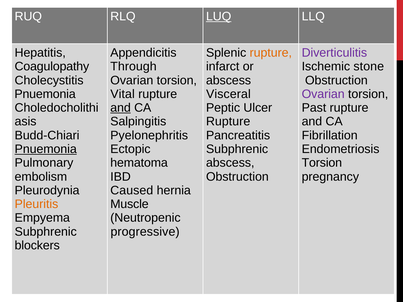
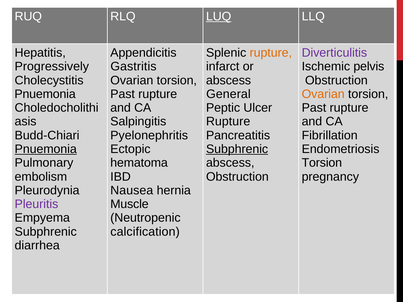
Coagulopathy: Coagulopathy -> Progressively
Through: Through -> Gastritis
stone: stone -> pelvis
Vital at (123, 94): Vital -> Past
Visceral: Visceral -> General
Ovarian at (323, 94) colour: purple -> orange
and at (121, 108) underline: present -> none
Subphrenic at (237, 149) underline: none -> present
Caused: Caused -> Nausea
Pleuritis colour: orange -> purple
progressive: progressive -> calcification
blockers: blockers -> diarrhea
